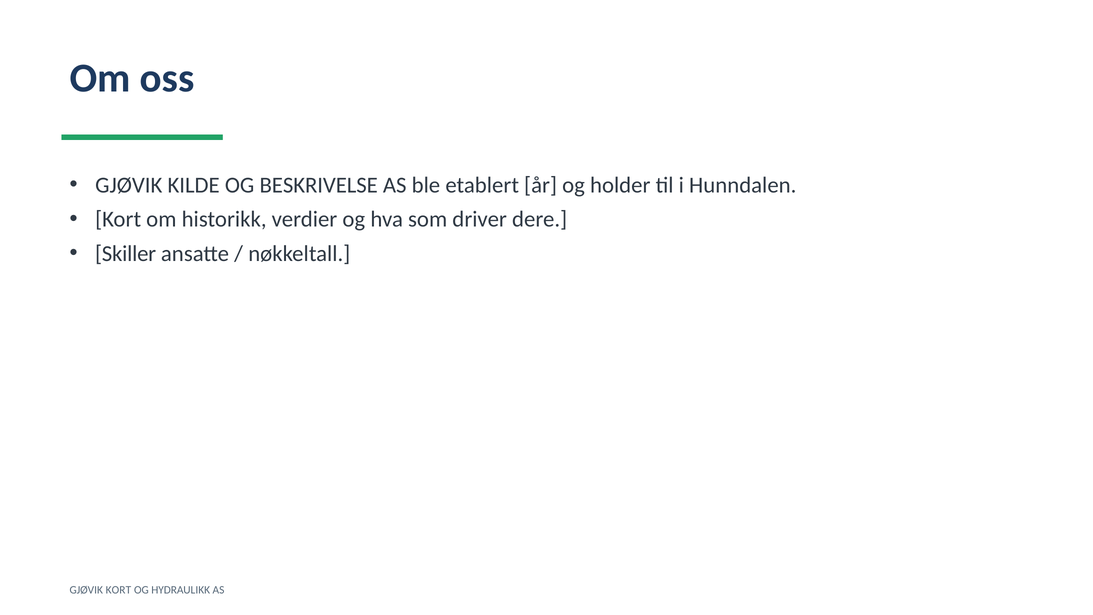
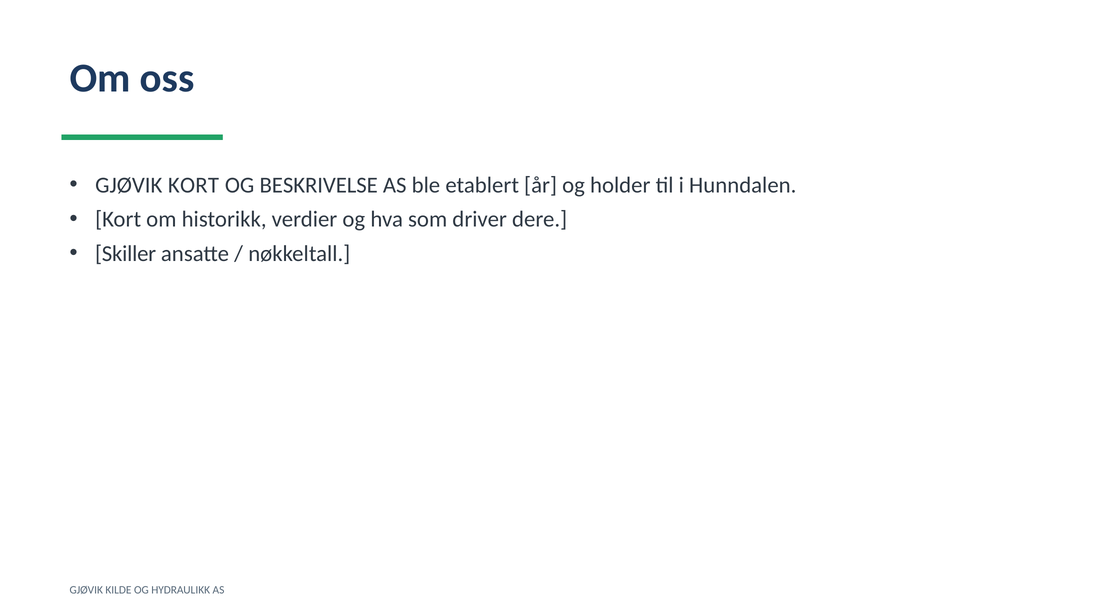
GJØVIK KILDE: KILDE -> KORT
GJØVIK KORT: KORT -> KILDE
